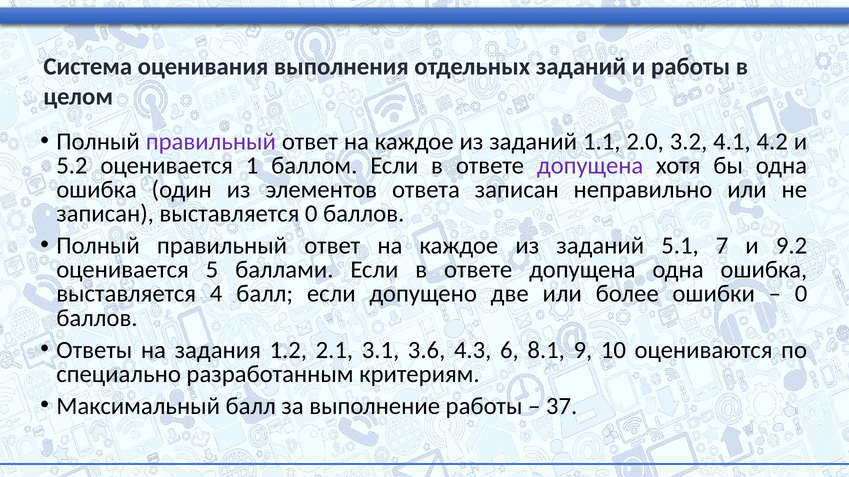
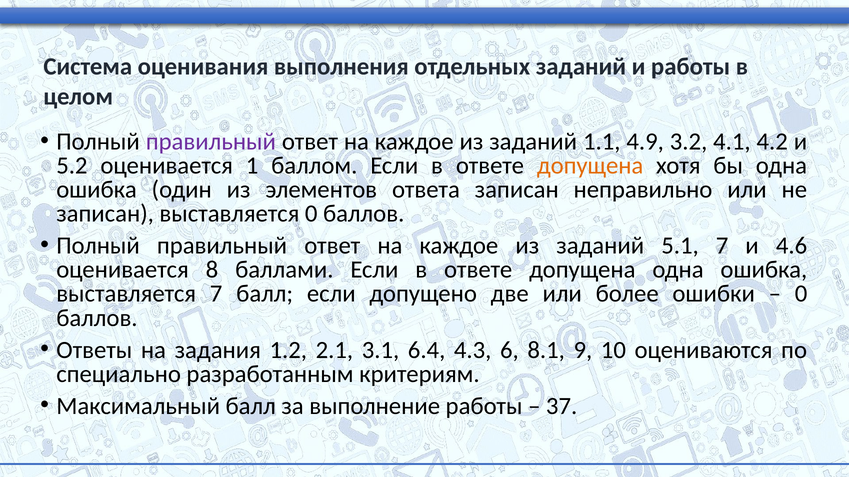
2.0: 2.0 -> 4.9
допущена at (590, 166) colour: purple -> orange
9.2: 9.2 -> 4.6
5: 5 -> 8
выставляется 4: 4 -> 7
3.6: 3.6 -> 6.4
